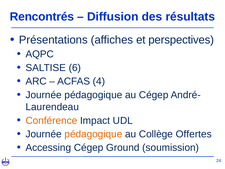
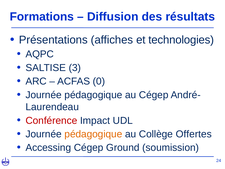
Rencontrés: Rencontrés -> Formations
perspectives: perspectives -> technologies
6: 6 -> 3
4: 4 -> 0
Conférence colour: orange -> red
